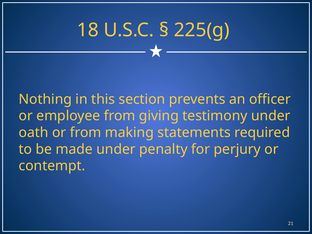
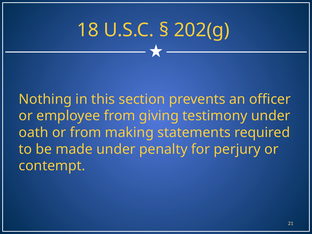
225(g: 225(g -> 202(g
